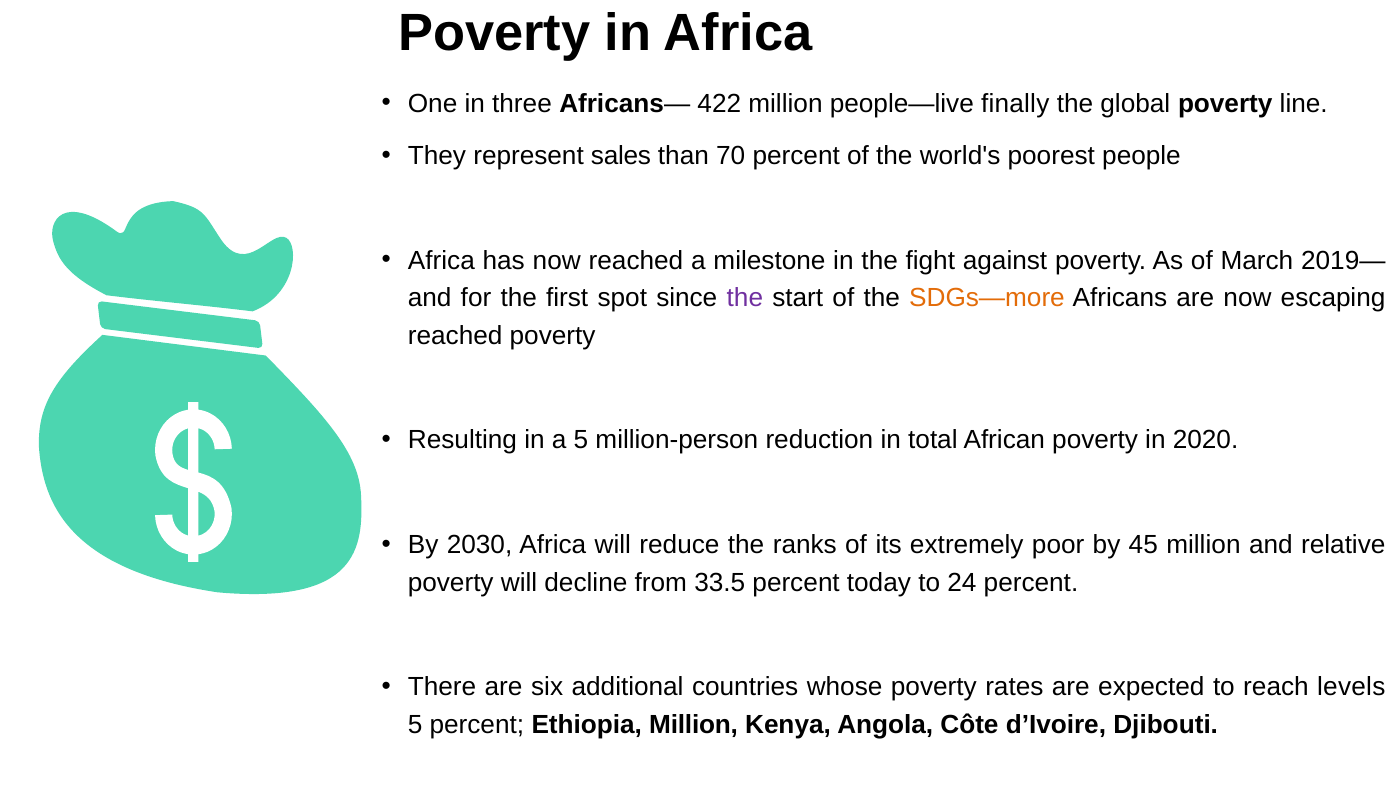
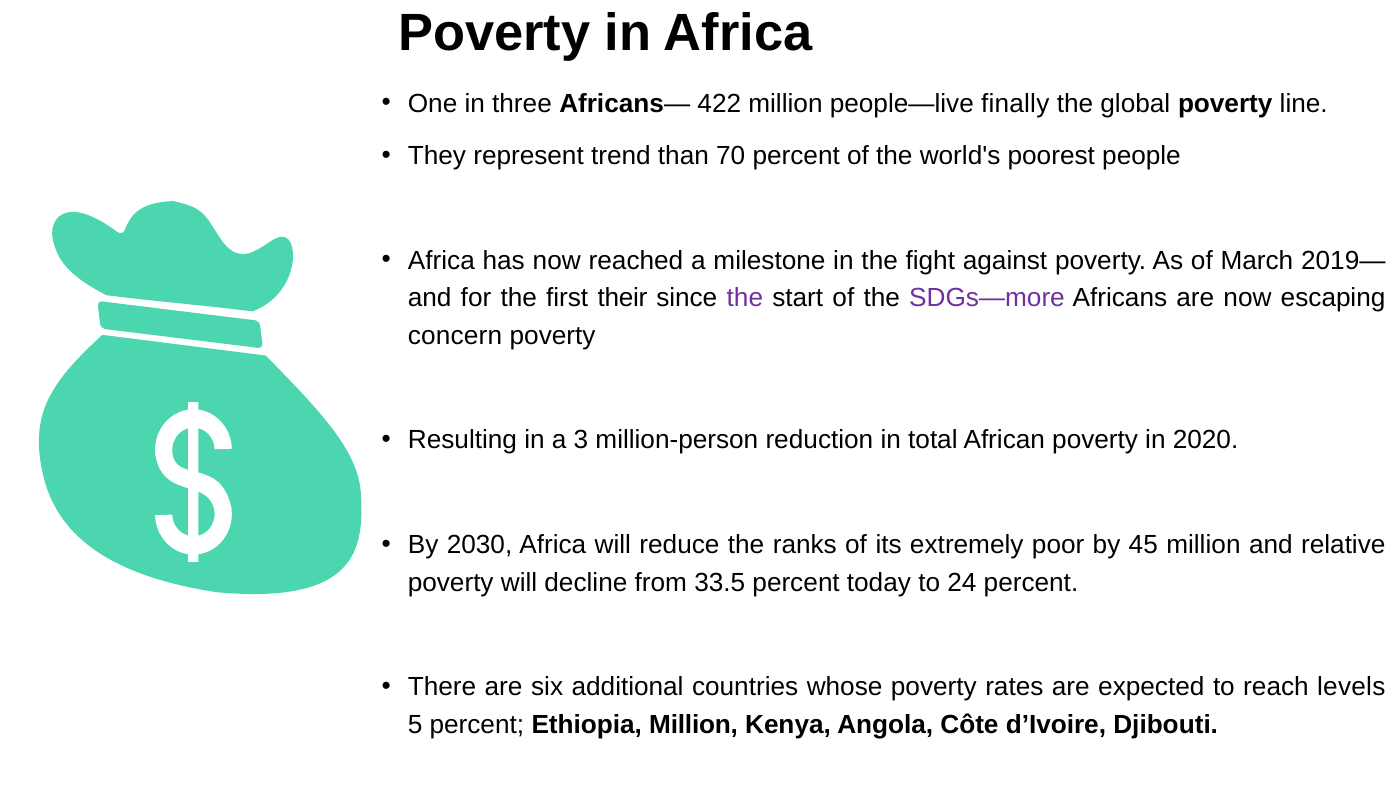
sales: sales -> trend
spot: spot -> their
SDGs—more colour: orange -> purple
reached at (455, 336): reached -> concern
a 5: 5 -> 3
